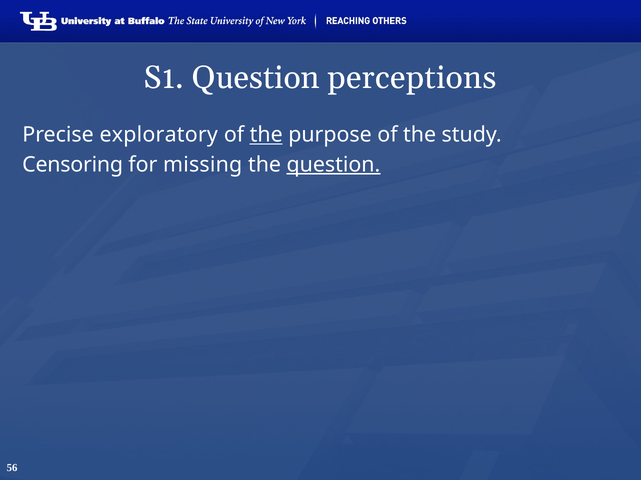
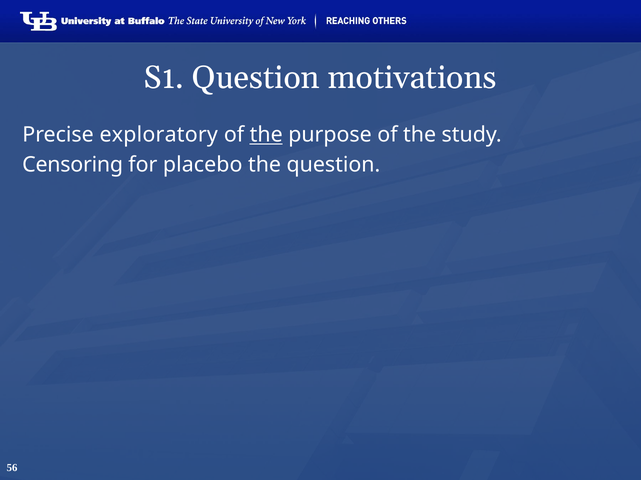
perceptions: perceptions -> motivations
missing: missing -> placebo
question at (333, 165) underline: present -> none
